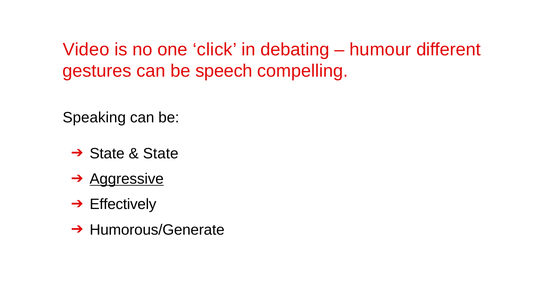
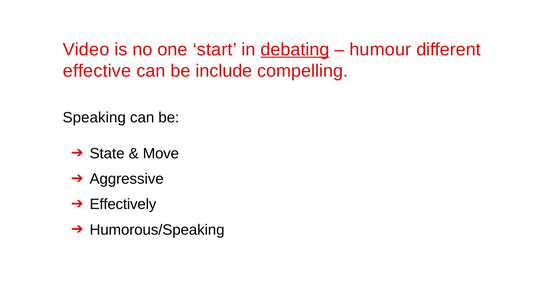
click: click -> start
debating underline: none -> present
gestures: gestures -> effective
speech: speech -> include
State at (161, 154): State -> Move
Aggressive underline: present -> none
Humorous/Generate: Humorous/Generate -> Humorous/Speaking
